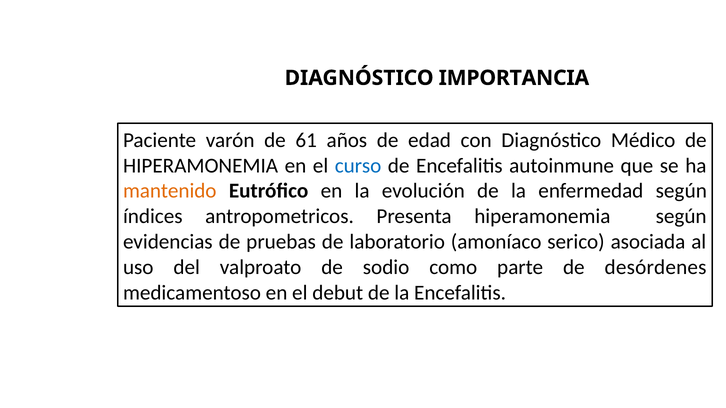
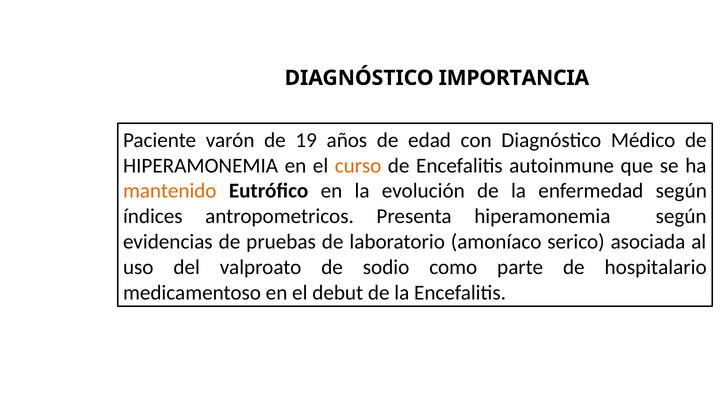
61: 61 -> 19
curso colour: blue -> orange
desórdenes: desórdenes -> hospitalario
